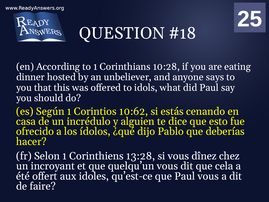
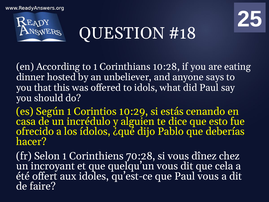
10:62: 10:62 -> 10:29
13:28: 13:28 -> 70:28
